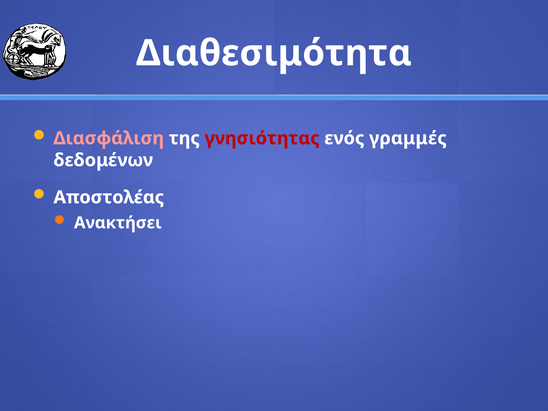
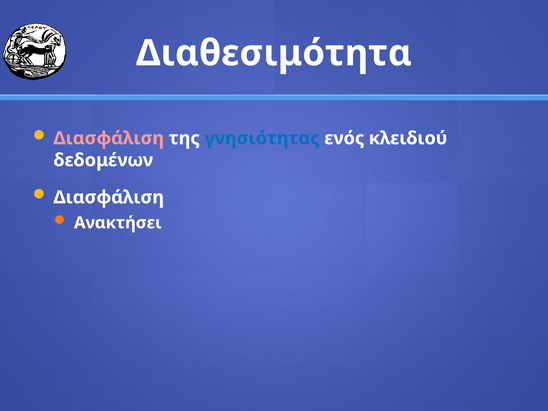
γνησιότητας colour: red -> blue
γραμμές: γραμμές -> κλειδιού
Αποστολέας at (109, 197): Αποστολέας -> Διασφάλιση
